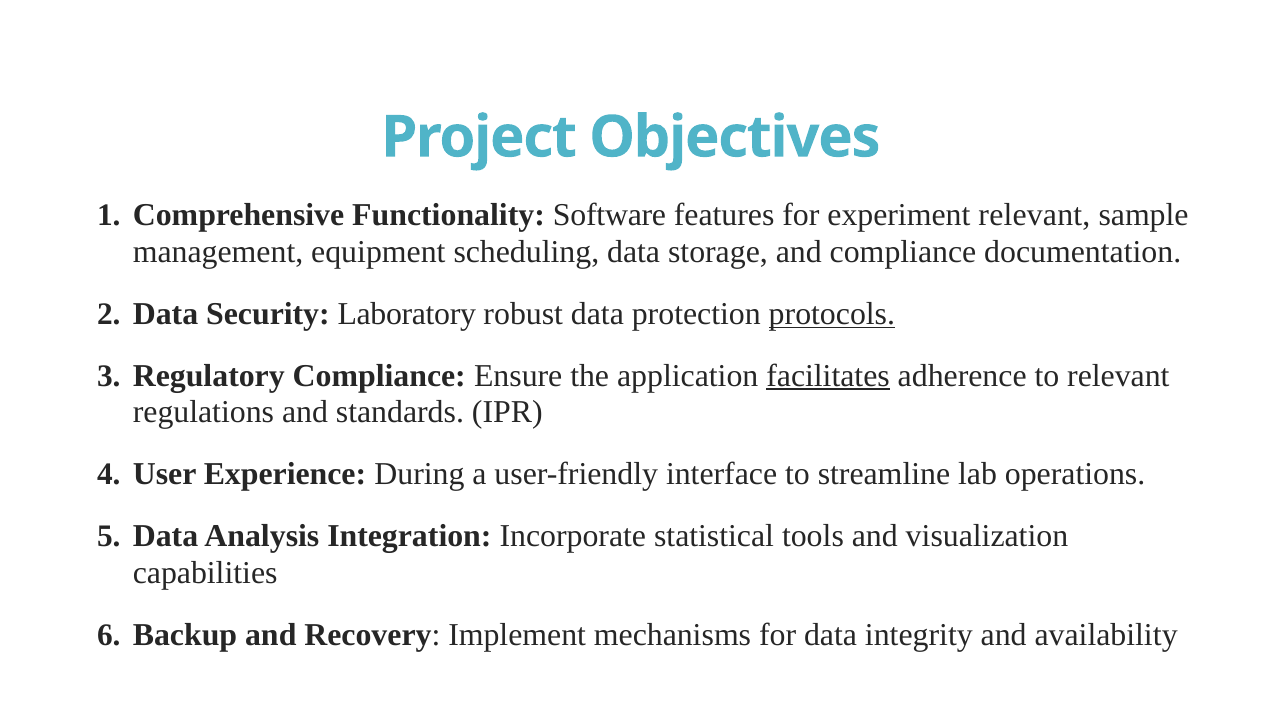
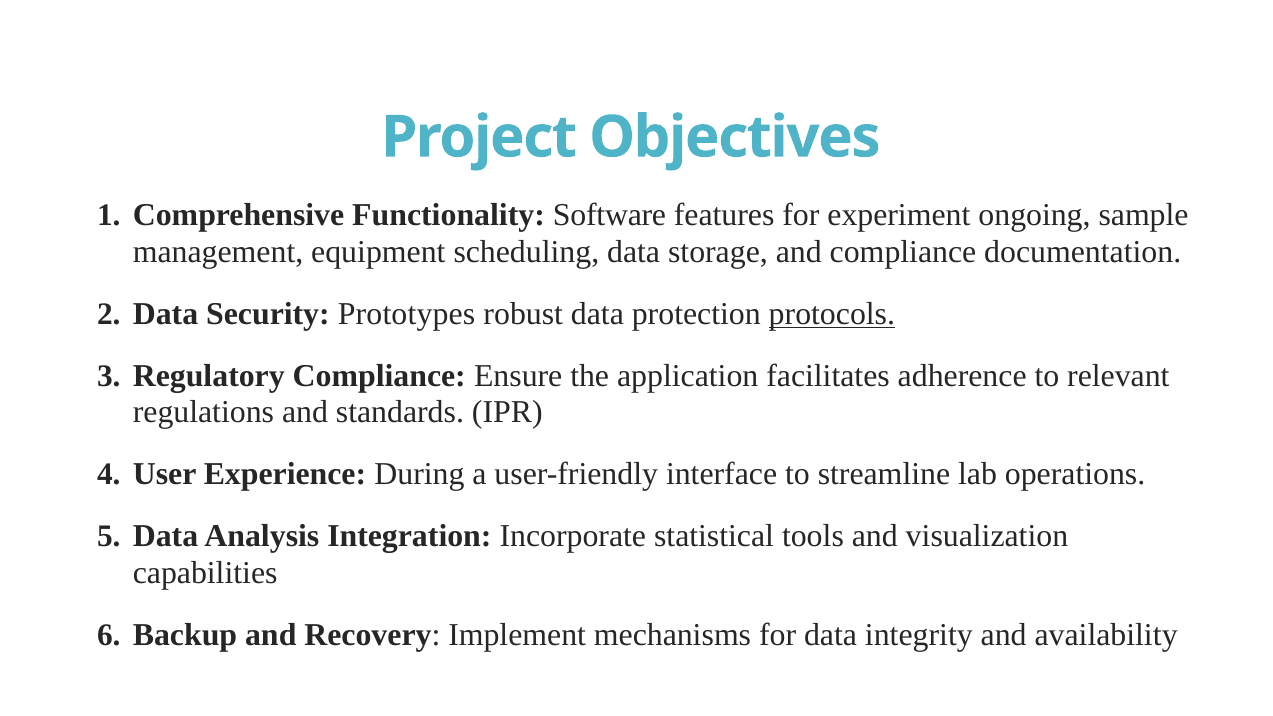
experiment relevant: relevant -> ongoing
Laboratory: Laboratory -> Prototypes
facilitates underline: present -> none
